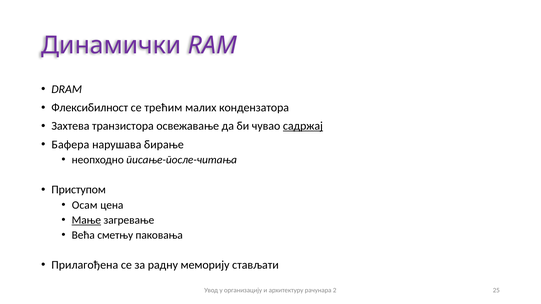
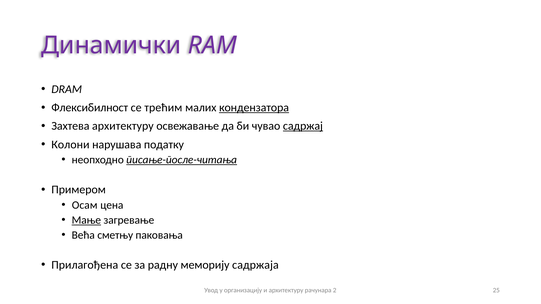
кондензатора underline: none -> present
Захтева транзистора: транзистора -> архитектуру
Бафера: Бафера -> Колони
бирање: бирање -> податку
писање-после-читања underline: none -> present
Приступом: Приступом -> Примером
стављати: стављати -> садржаја
